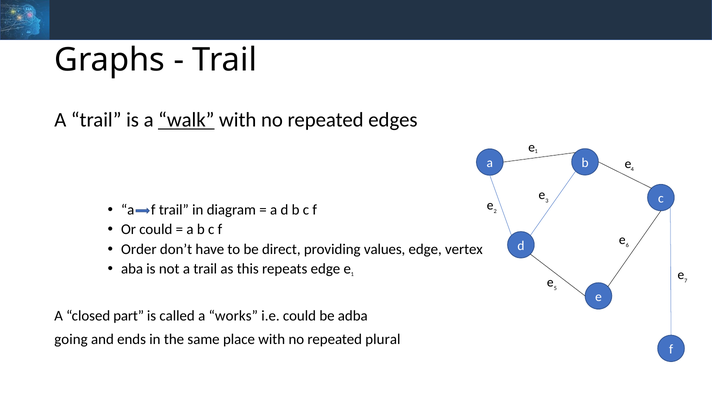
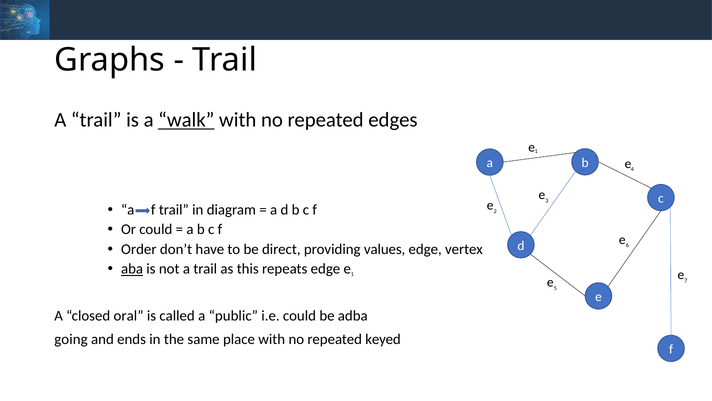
aba underline: none -> present
part: part -> oral
works: works -> public
plural: plural -> keyed
